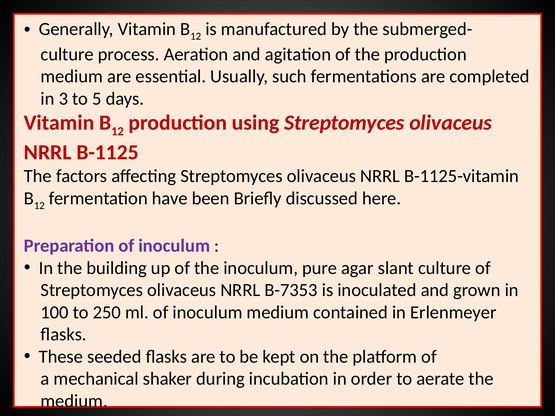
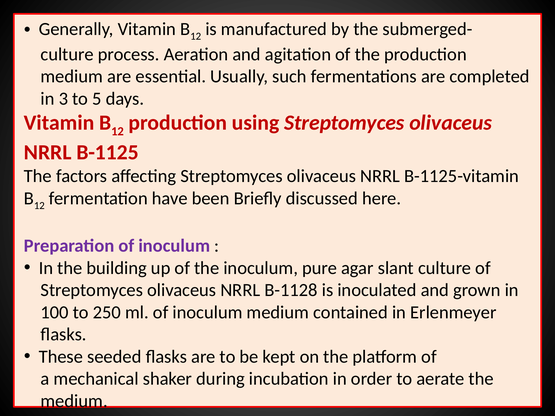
B-7353: B-7353 -> B-1128
